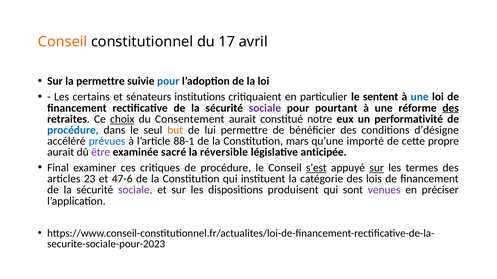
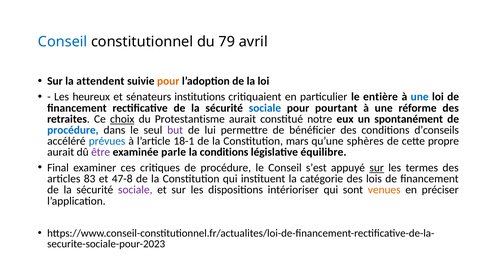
Conseil at (63, 42) colour: orange -> blue
17: 17 -> 79
la permettre: permettre -> attendent
pour at (168, 81) colour: blue -> orange
certains: certains -> heureux
sentent: sentent -> entière
sociale at (265, 108) colour: purple -> blue
des at (451, 108) underline: present -> none
Consentement: Consentement -> Protestantisme
performativité: performativité -> spontanément
but colour: orange -> purple
d’désigne: d’désigne -> d’conseils
88-1: 88-1 -> 18-1
importé: importé -> sphères
sacré: sacré -> parle
la réversible: réversible -> conditions
anticipée: anticipée -> équilibre
s’est underline: present -> none
23: 23 -> 83
47-6: 47-6 -> 47-8
produisent: produisent -> intérioriser
venues colour: purple -> orange
